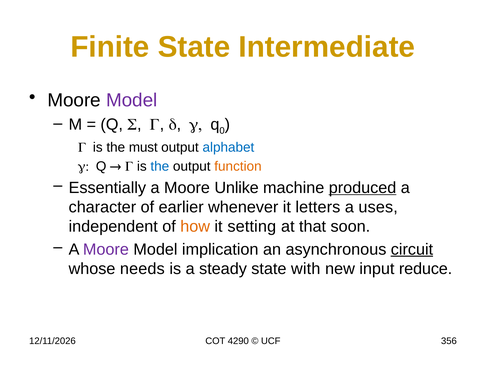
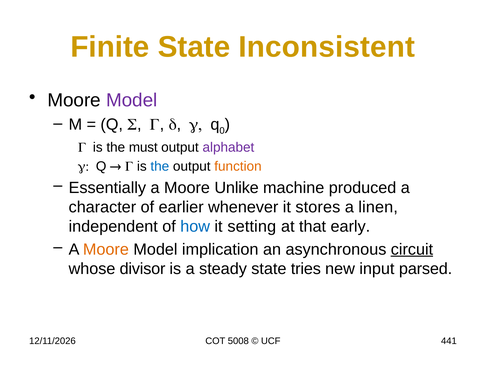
Intermediate: Intermediate -> Inconsistent
alphabet colour: blue -> purple
produced underline: present -> none
letters: letters -> stores
uses: uses -> linen
how colour: orange -> blue
soon: soon -> early
Moore at (106, 249) colour: purple -> orange
needs: needs -> divisor
with: with -> tries
reduce: reduce -> parsed
4290: 4290 -> 5008
356: 356 -> 441
